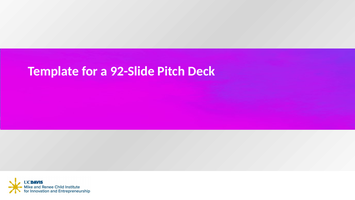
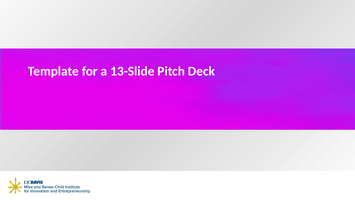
92-Slide: 92-Slide -> 13-Slide
